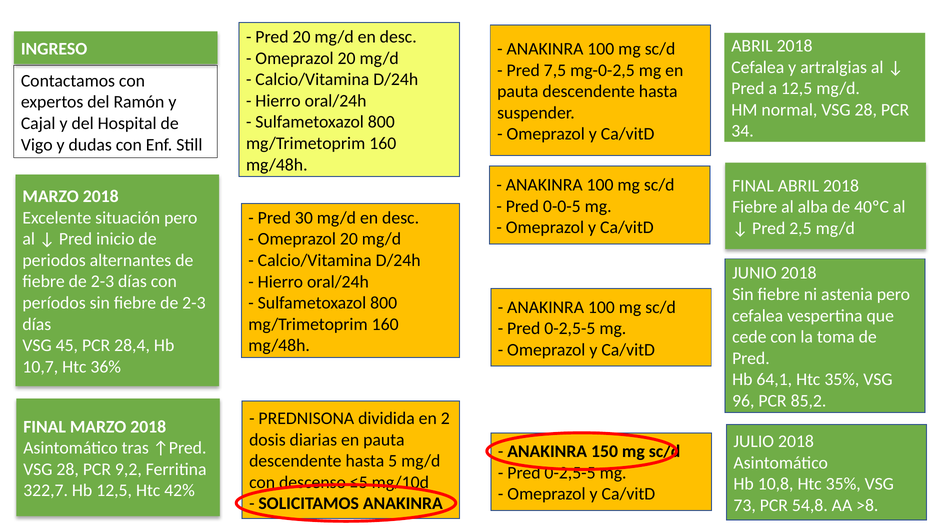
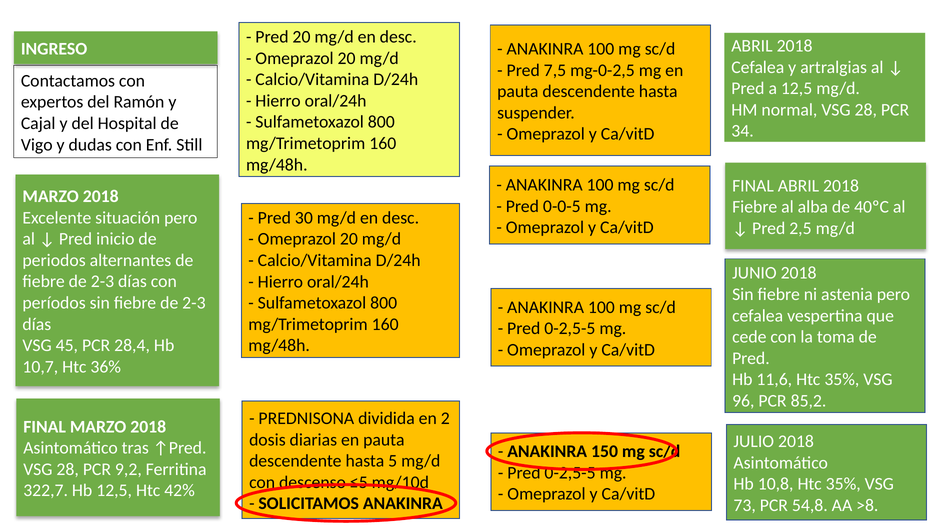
64,1: 64,1 -> 11,6
